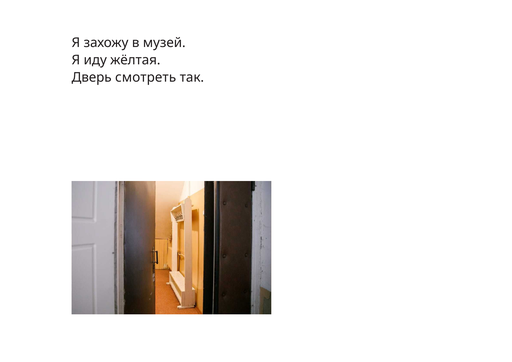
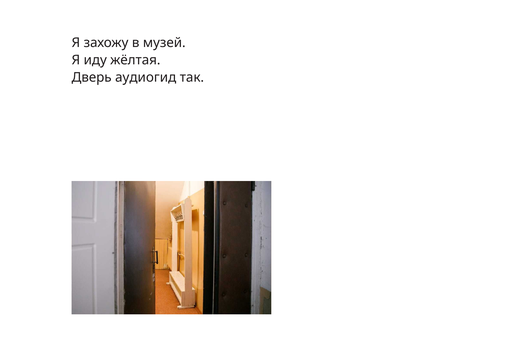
смотреть: смотреть -> аудиогид
